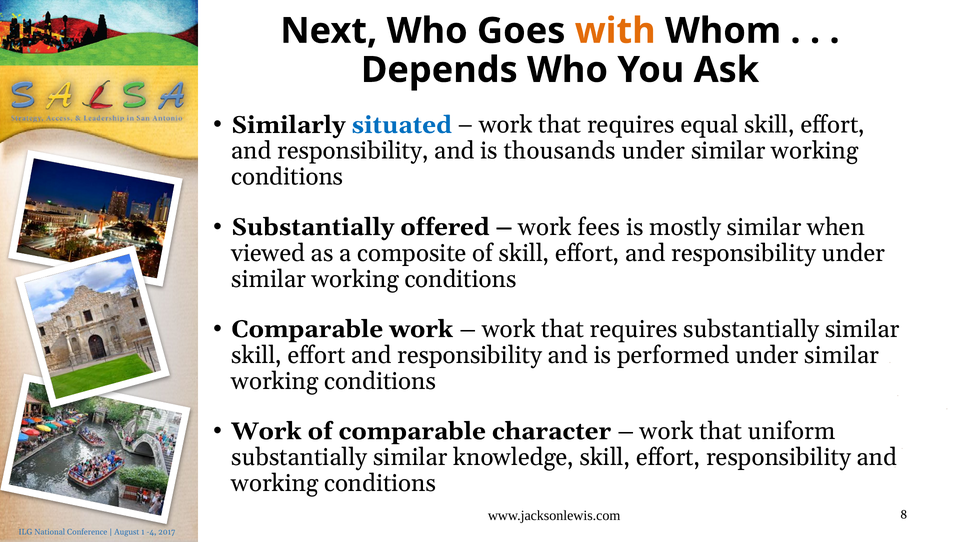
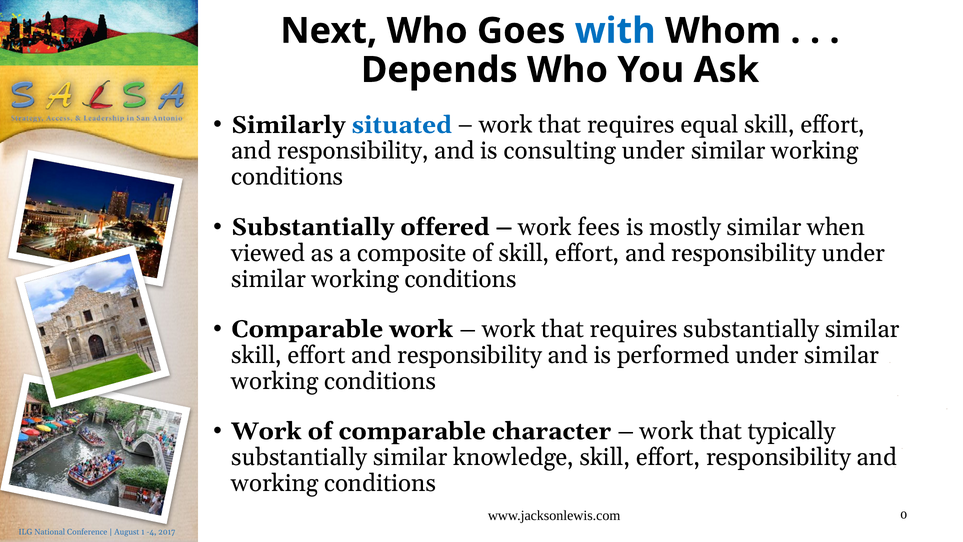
with colour: orange -> blue
thousands: thousands -> consulting
uniform: uniform -> typically
8: 8 -> 0
